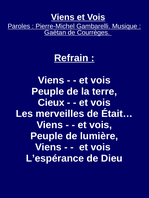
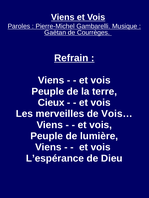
Était…: Était… -> Vois…
